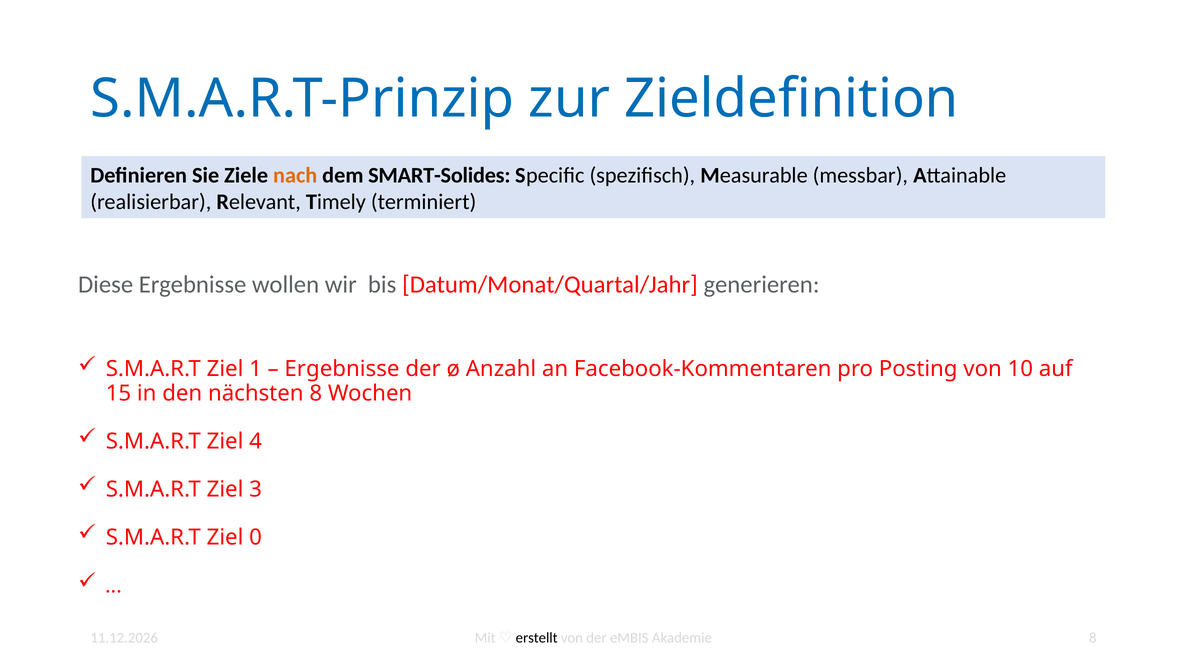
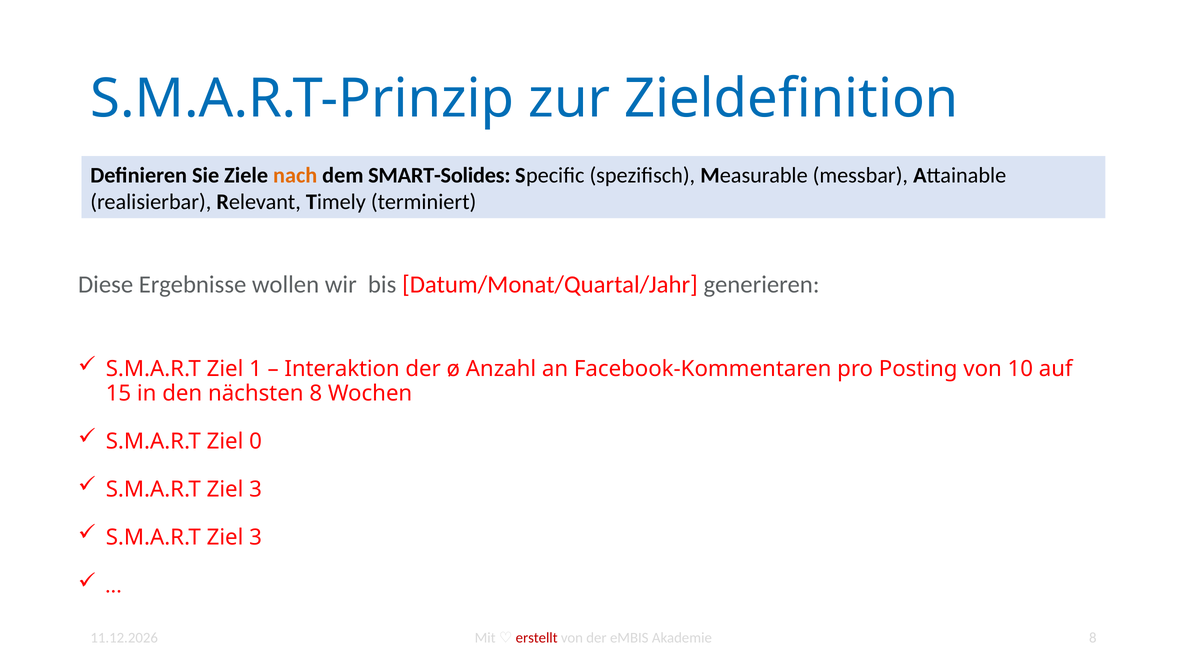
Ergebnisse at (342, 369): Ergebnisse -> Interaktion
4: 4 -> 0
0 at (256, 537): 0 -> 3
erstellt colour: black -> red
